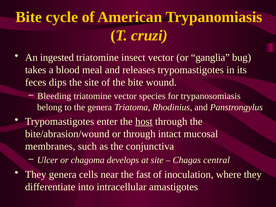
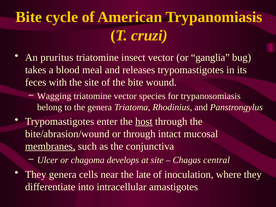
ingested: ingested -> pruritus
dips: dips -> with
Bleeding: Bleeding -> Wagging
membranes underline: none -> present
fast: fast -> late
